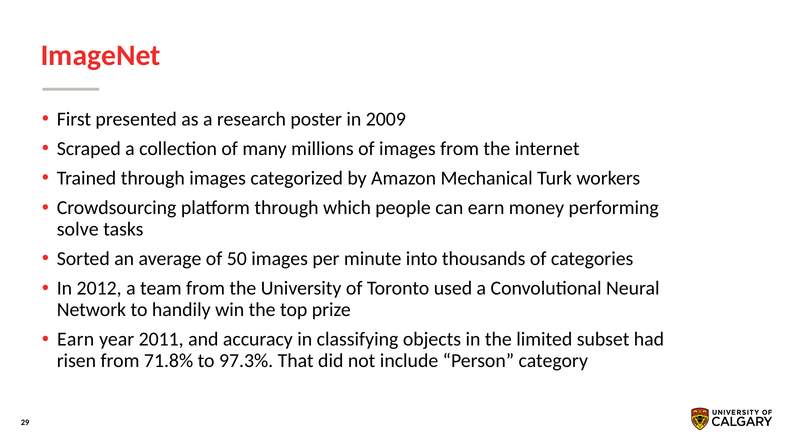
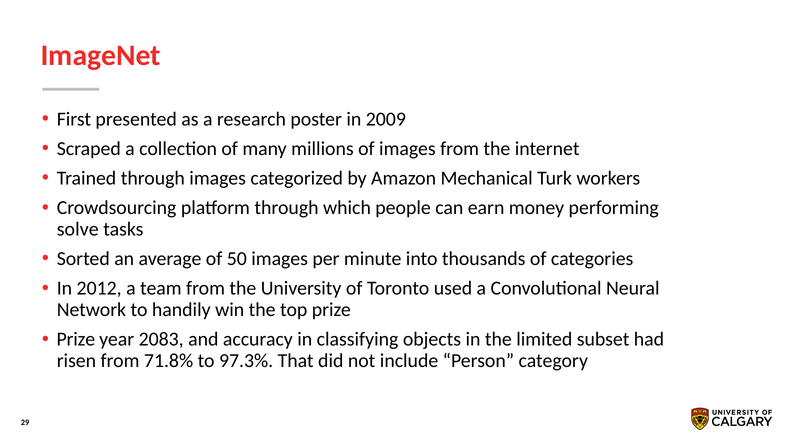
Earn at (76, 340): Earn -> Prize
2011: 2011 -> 2083
